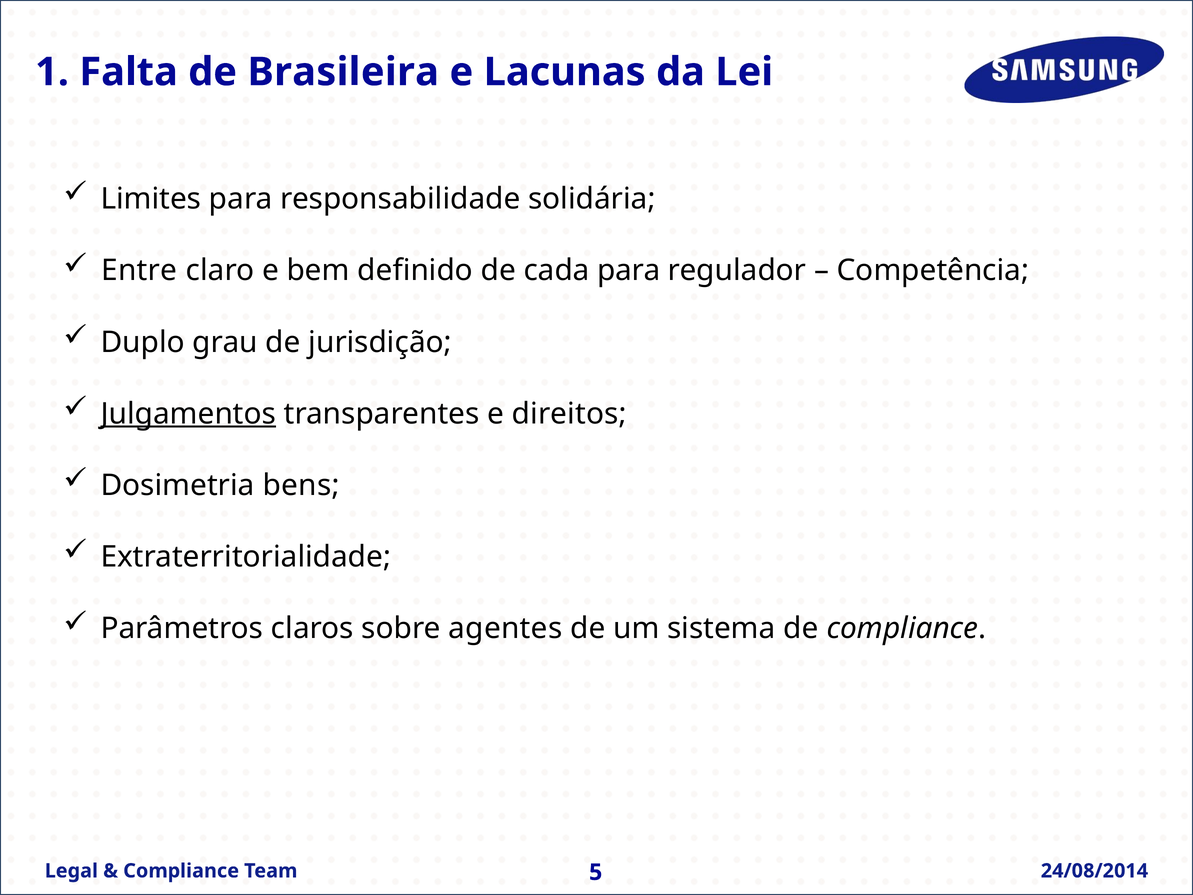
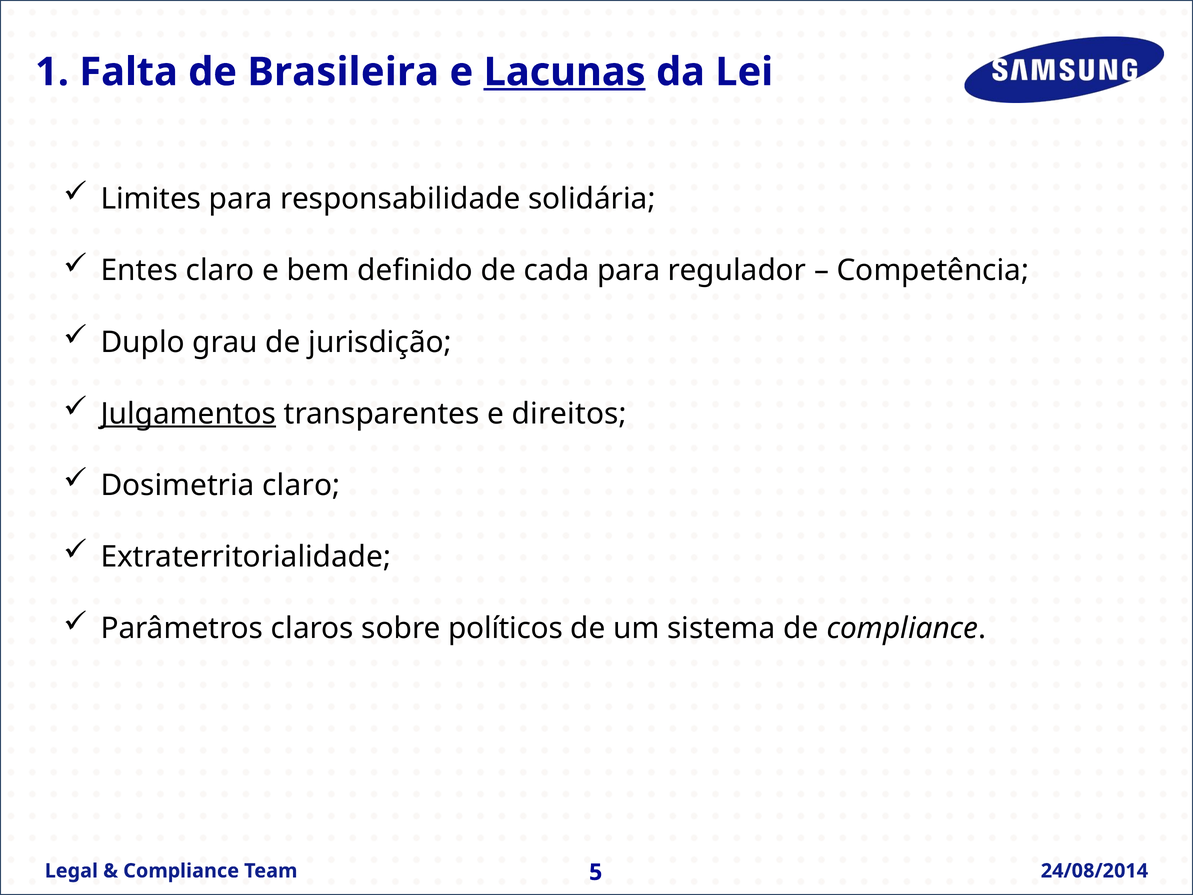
Lacunas underline: none -> present
Entre: Entre -> Entes
Dosimetria bens: bens -> claro
agentes: agentes -> políticos
